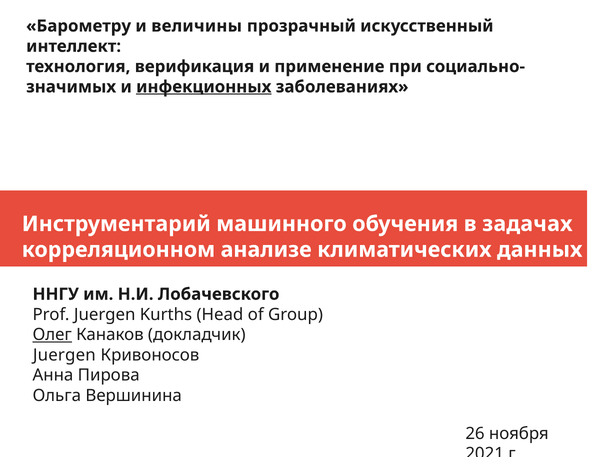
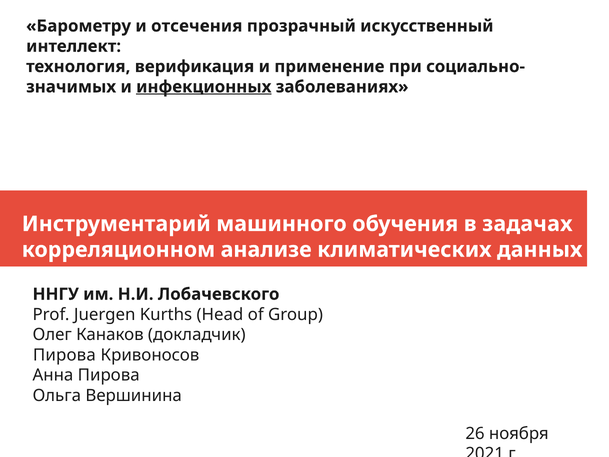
величины: величины -> отсечения
Олег underline: present -> none
Juergen at (64, 355): Juergen -> Пирова
